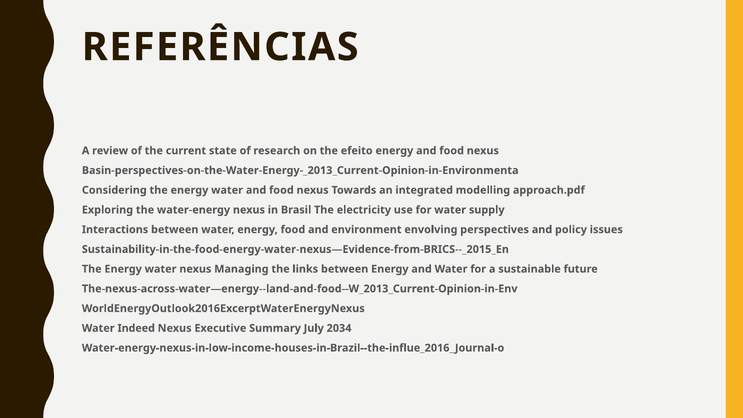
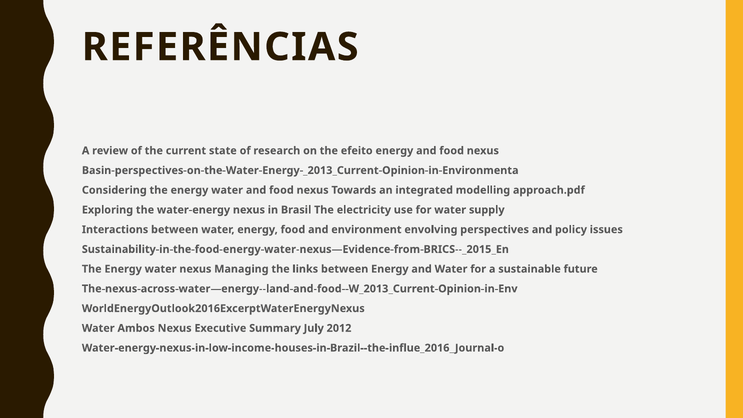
Indeed: Indeed -> Ambos
2034: 2034 -> 2012
